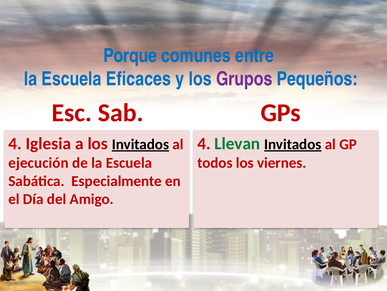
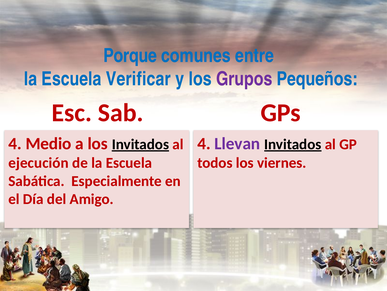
Eficaces: Eficaces -> Verificar
Iglesia: Iglesia -> Medio
Llevan colour: green -> purple
